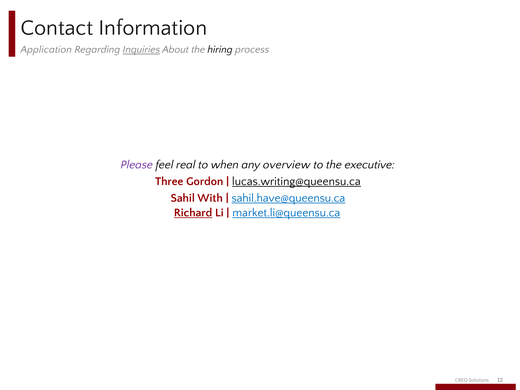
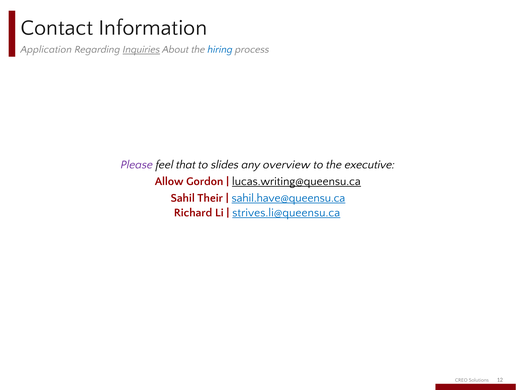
hiring colour: black -> blue
real: real -> that
when: when -> slides
Three: Three -> Allow
With: With -> Their
Richard underline: present -> none
market.li@queensu.ca: market.li@queensu.ca -> strives.li@queensu.ca
